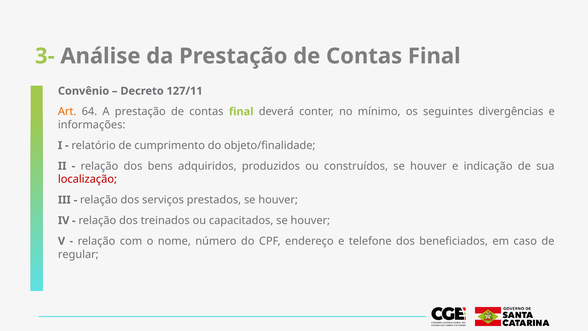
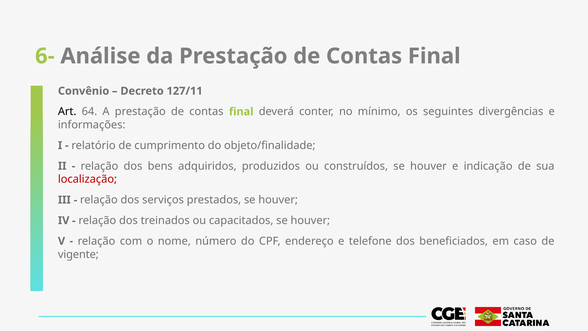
3-: 3- -> 6-
Art colour: orange -> black
regular: regular -> vigente
